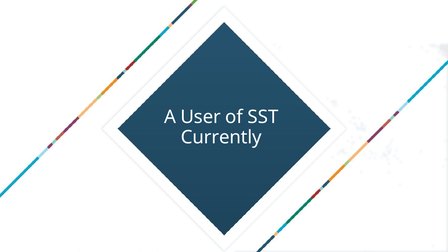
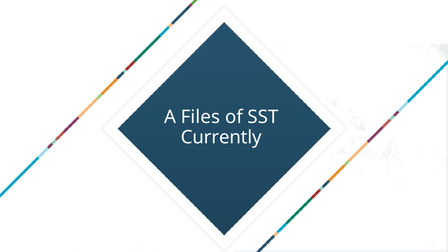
User: User -> Files
